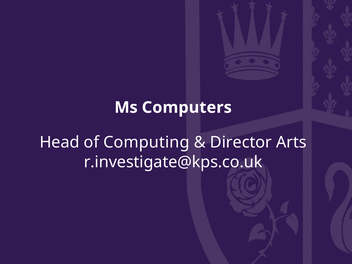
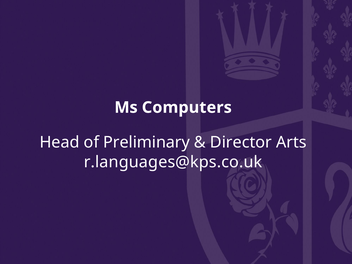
Computing: Computing -> Preliminary
r.investigate@kps.co.uk: r.investigate@kps.co.uk -> r.languages@kps.co.uk
